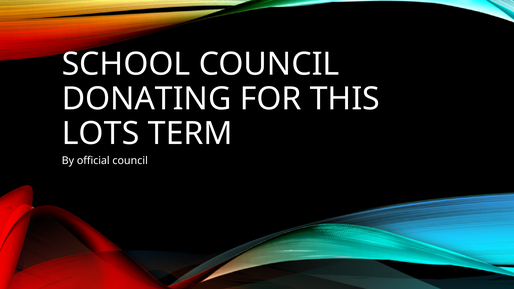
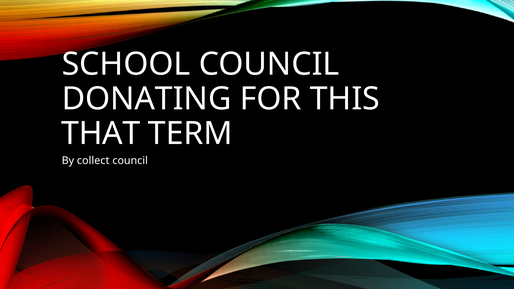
LOTS: LOTS -> THAT
official: official -> collect
